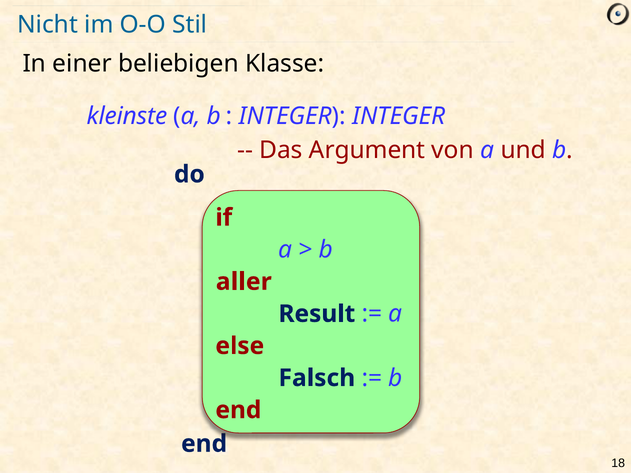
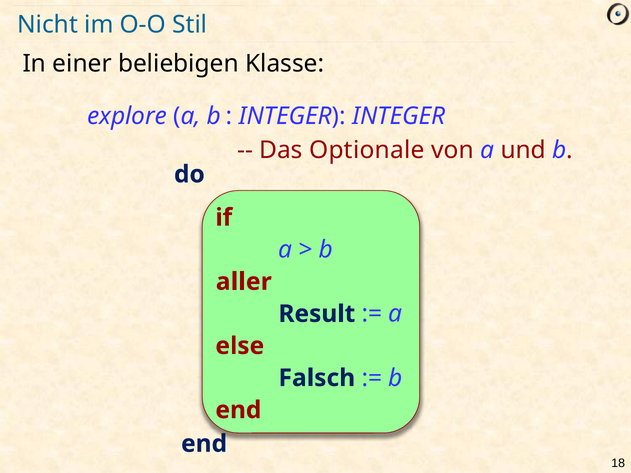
kleinste: kleinste -> explore
Argument: Argument -> Optionale
